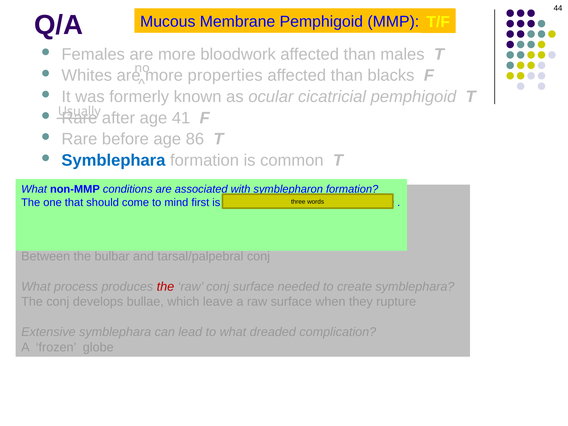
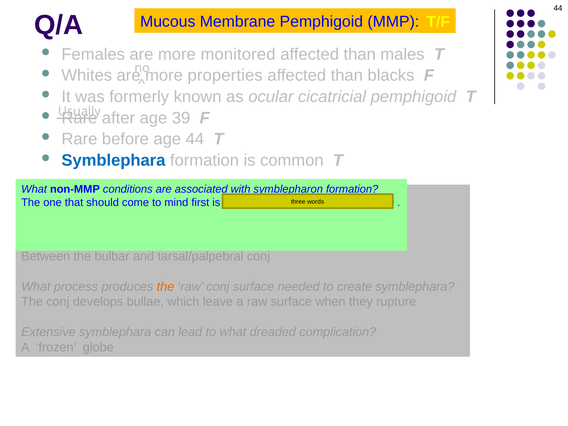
bloodwork: bloodwork -> monitored
41: 41 -> 39
age 86: 86 -> 44
the at (165, 287) colour: red -> orange
